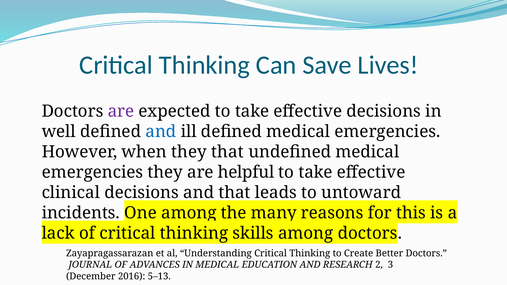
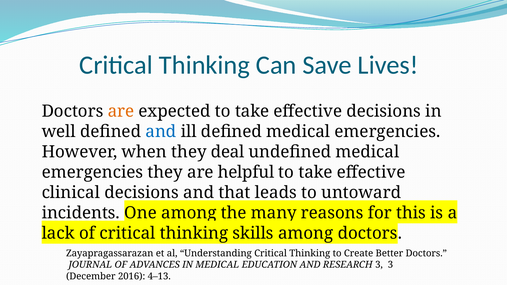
are at (121, 111) colour: purple -> orange
they that: that -> deal
RESEARCH 2: 2 -> 3
5–13: 5–13 -> 4–13
